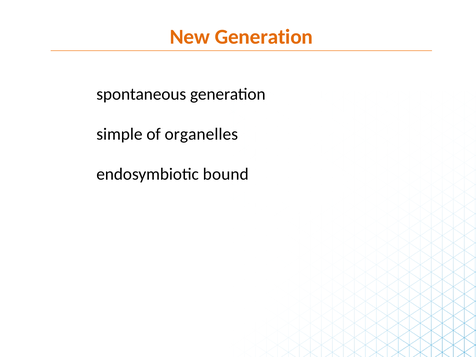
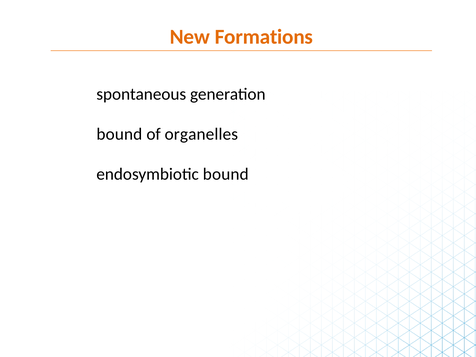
New Generation: Generation -> Formations
simple at (119, 134): simple -> bound
